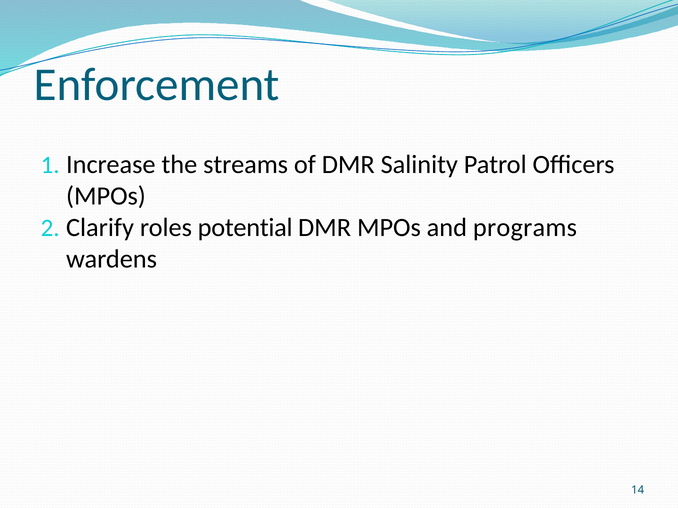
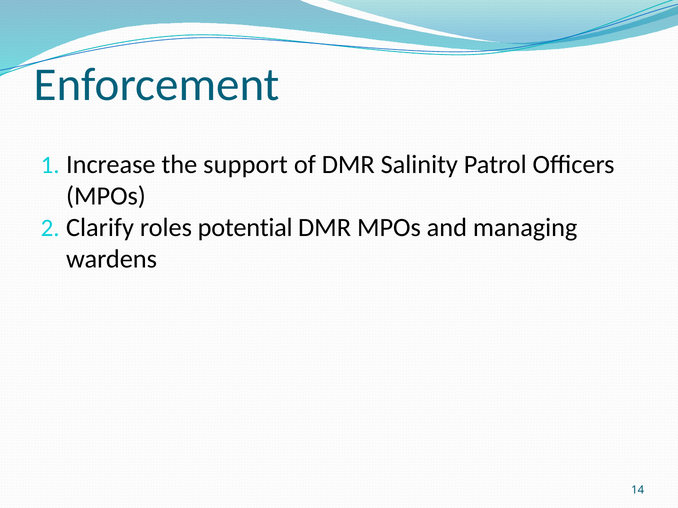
streams: streams -> support
programs: programs -> managing
